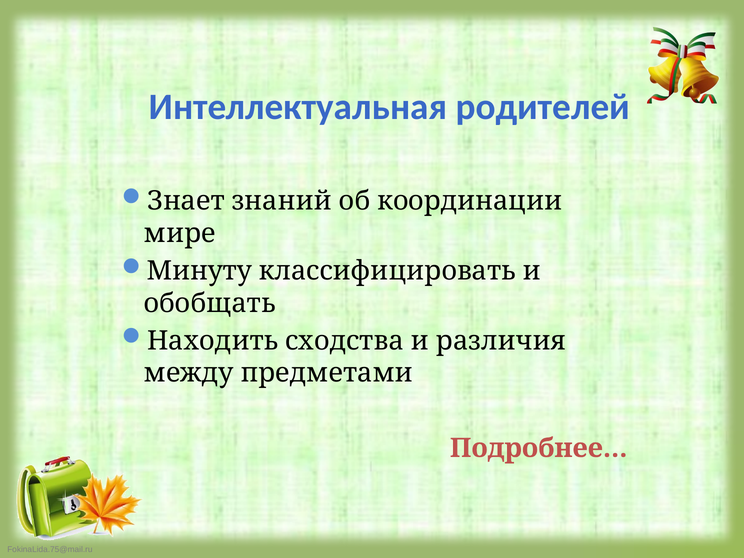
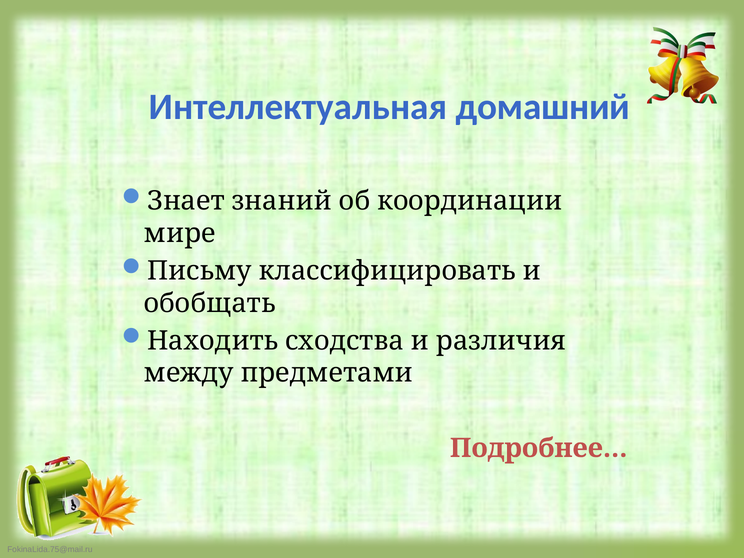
родителей: родителей -> домашний
Минуту: Минуту -> Письму
